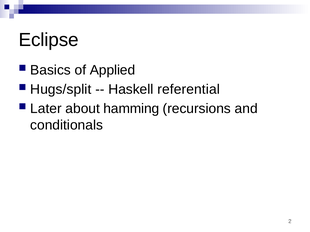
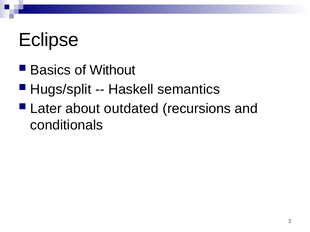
Applied: Applied -> Without
referential: referential -> semantics
hamming: hamming -> outdated
